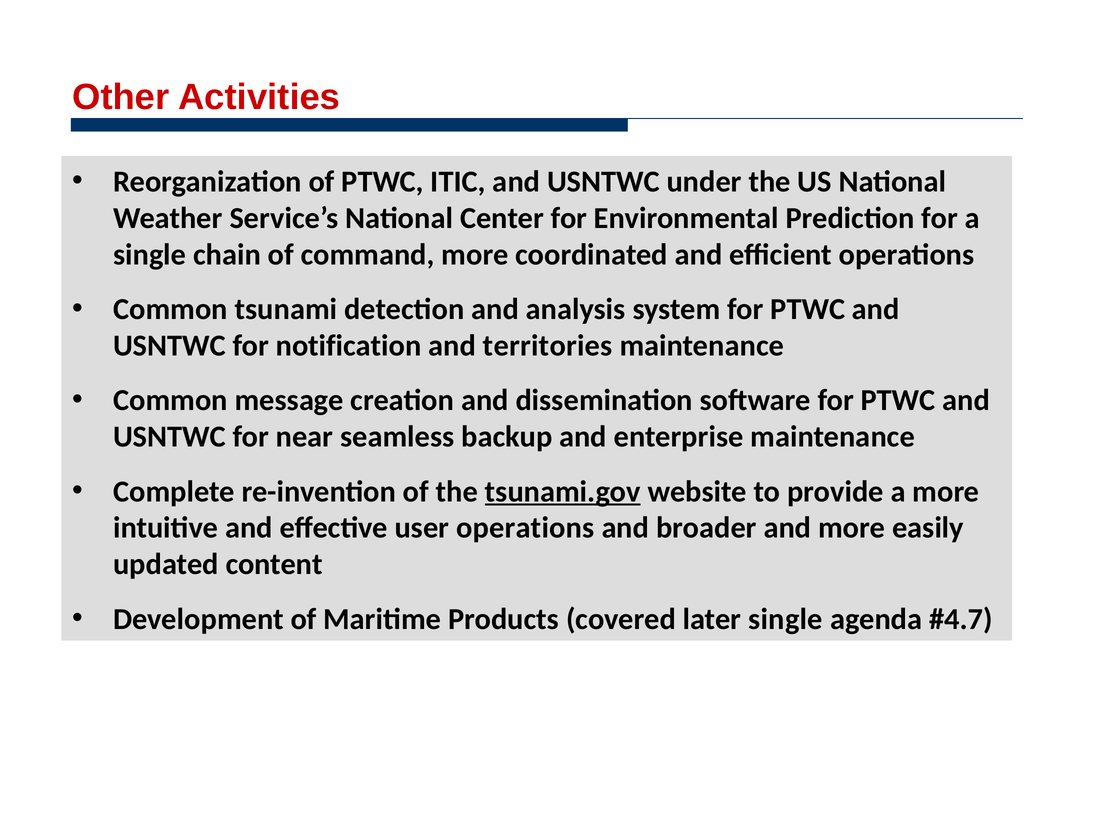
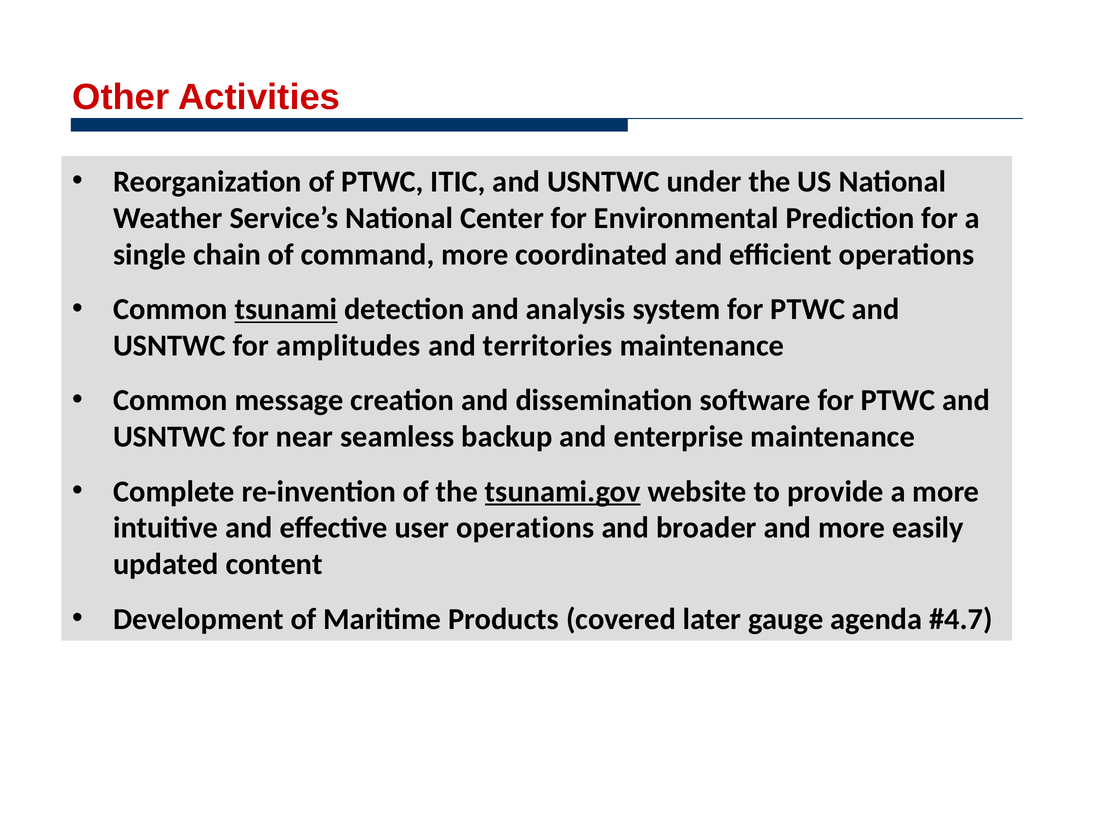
tsunami underline: none -> present
notification: notification -> amplitudes
later single: single -> gauge
